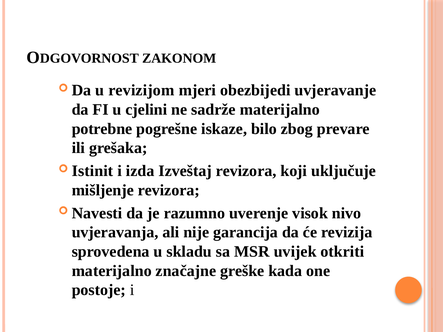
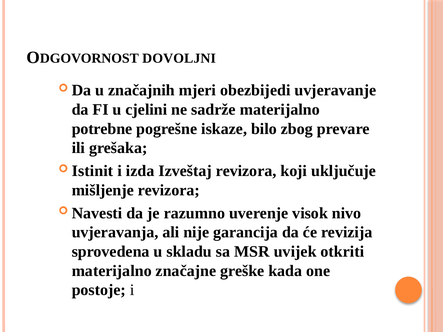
ZAKONOM: ZAKONOM -> DOVOLЈNI
revizijom: revizijom -> značajnih
